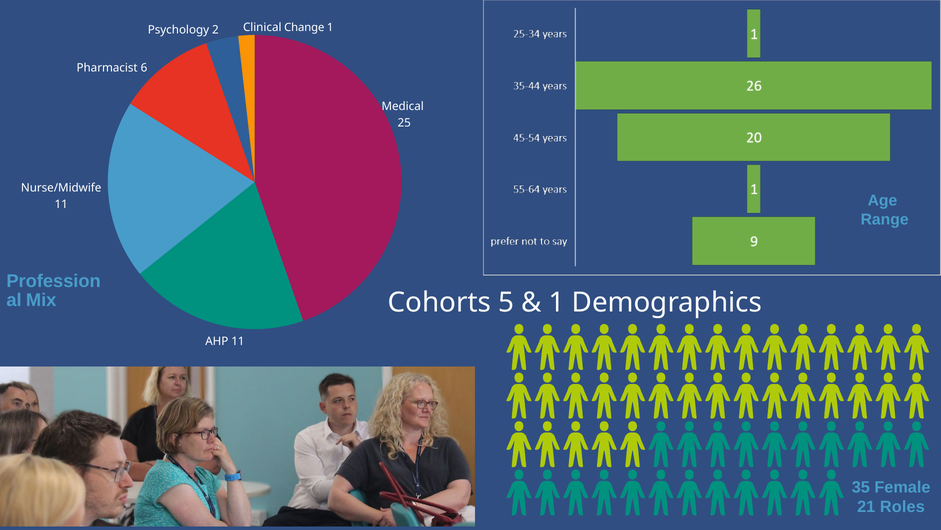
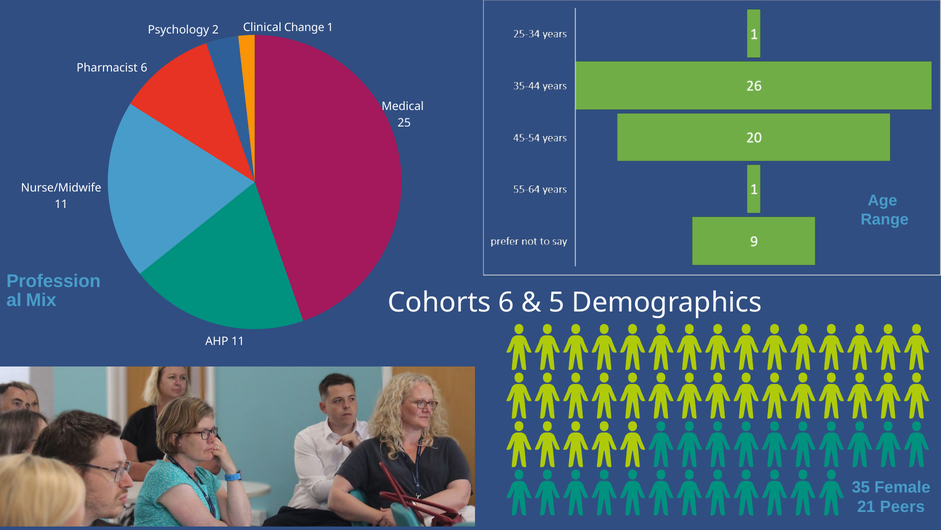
5 at (506, 302): 5 -> 6
1 at (557, 302): 1 -> 5
Roles: Roles -> Peers
